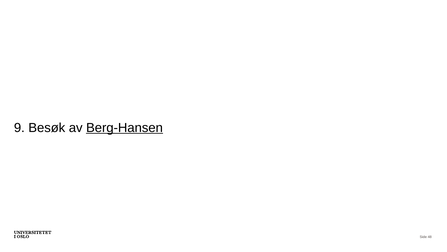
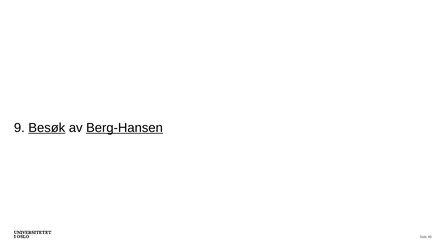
Besøk underline: none -> present
